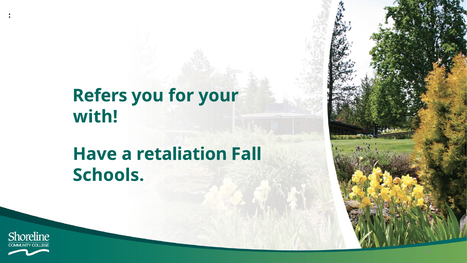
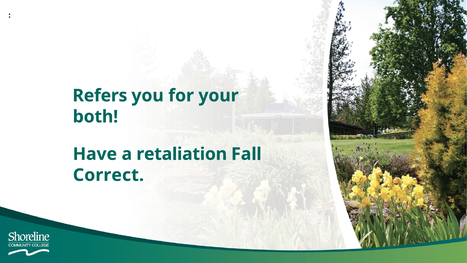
with: with -> both
Schools: Schools -> Correct
